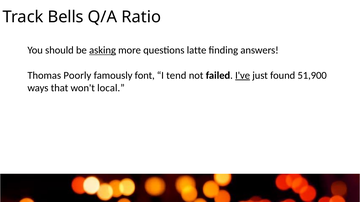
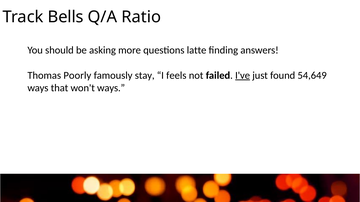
asking underline: present -> none
font: font -> stay
tend: tend -> feels
51,900: 51,900 -> 54,649
won't local: local -> ways
